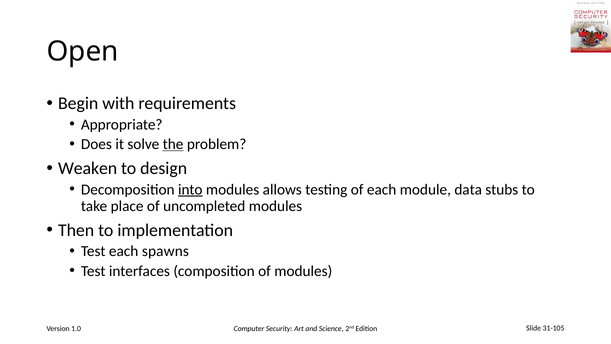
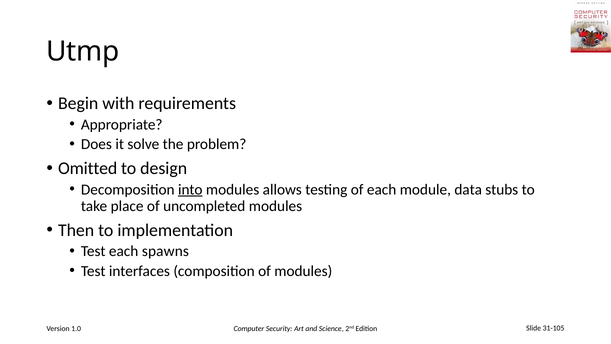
Open: Open -> Utmp
the underline: present -> none
Weaken: Weaken -> Omitted
